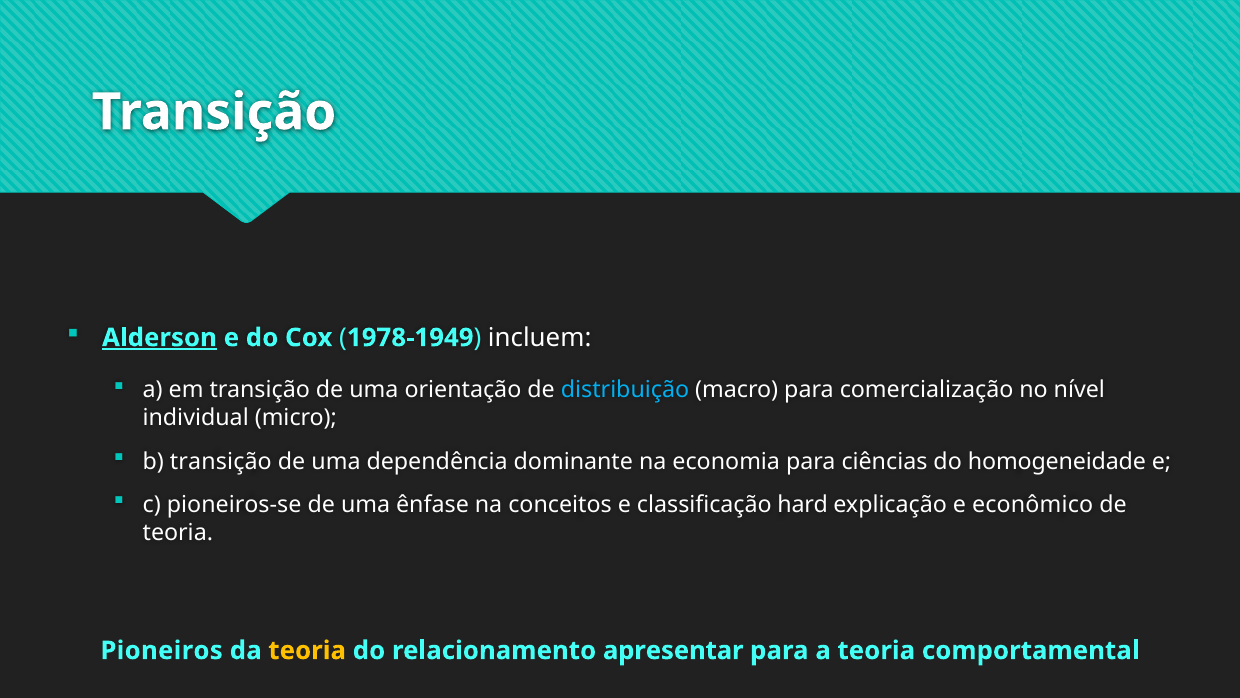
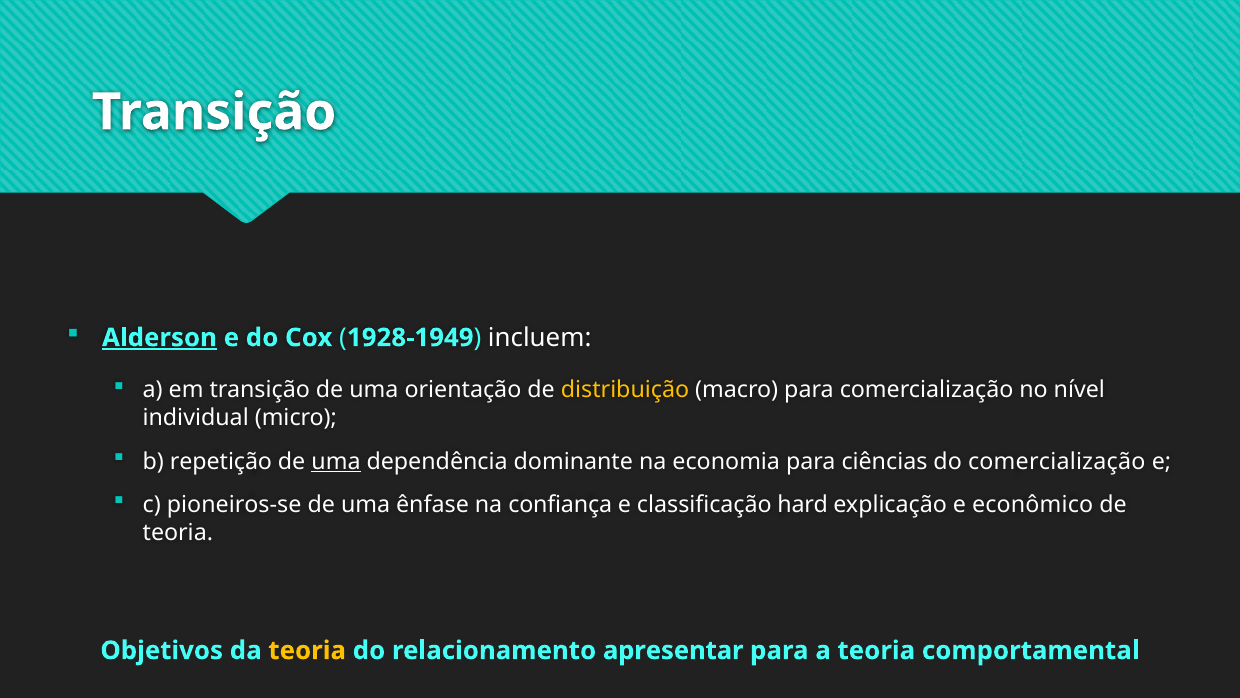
1978-1949: 1978-1949 -> 1928-1949
distribuição colour: light blue -> yellow
b transição: transição -> repetição
uma at (336, 461) underline: none -> present
do homogeneidade: homogeneidade -> comercialização
conceitos: conceitos -> confiança
Pioneiros: Pioneiros -> Objetivos
